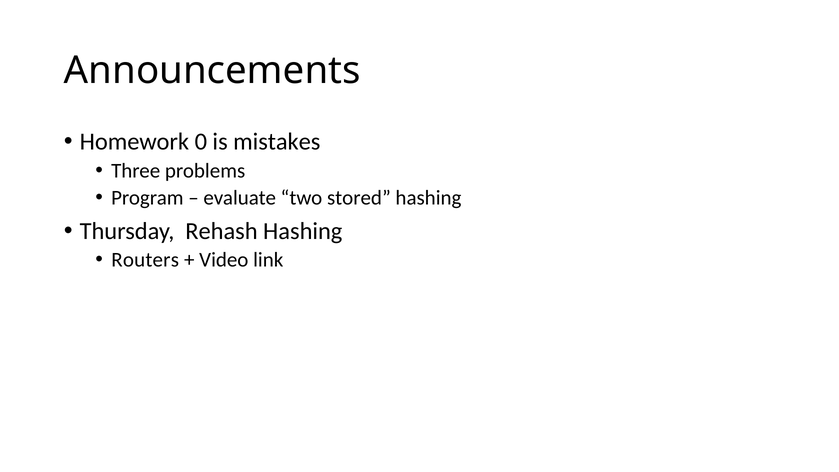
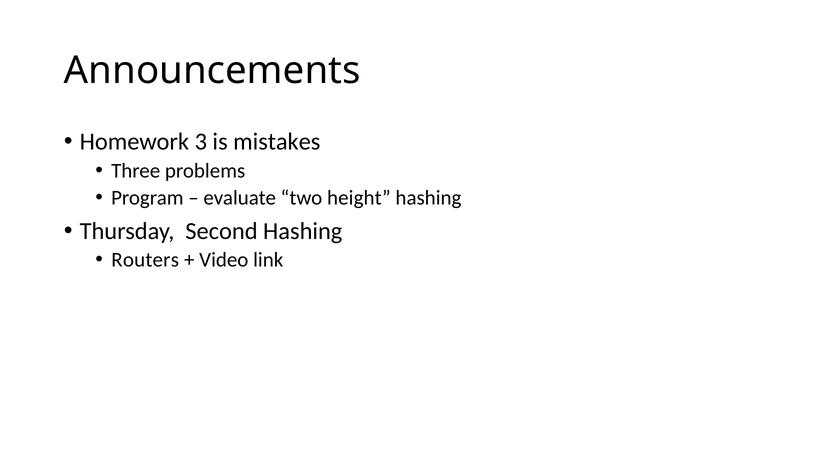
0: 0 -> 3
stored: stored -> height
Rehash: Rehash -> Second
